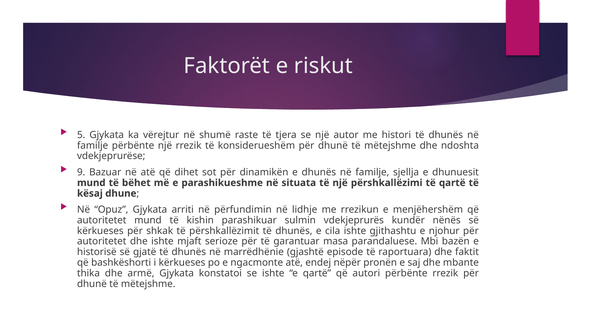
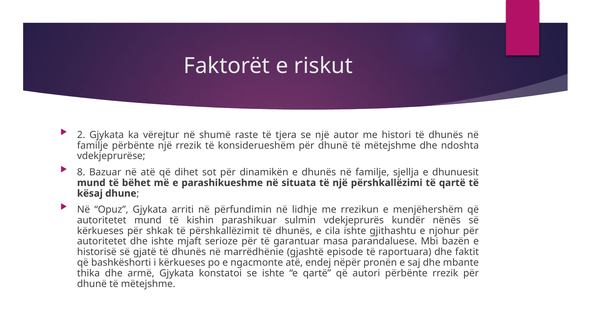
5: 5 -> 2
9: 9 -> 8
